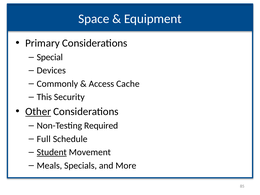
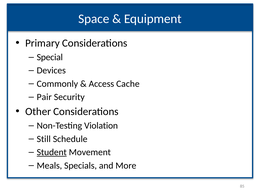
This: This -> Pair
Other underline: present -> none
Required: Required -> Violation
Full: Full -> Still
